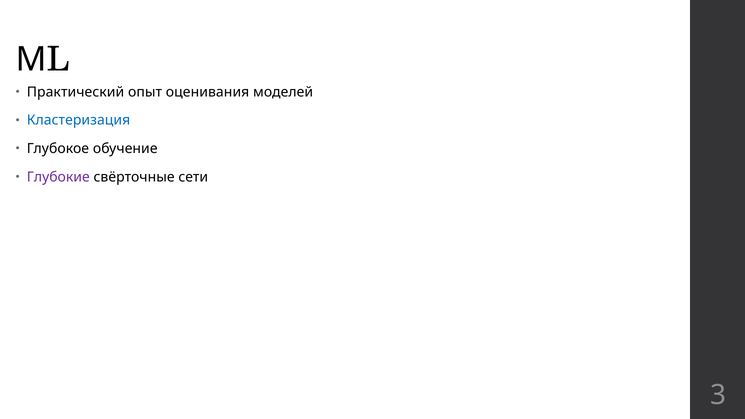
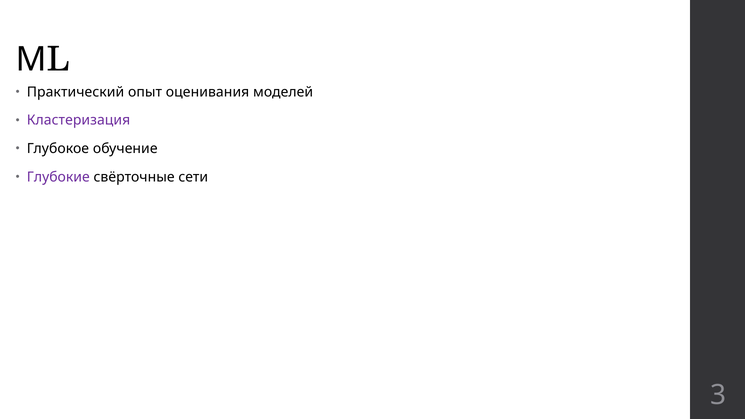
Кластеризация colour: blue -> purple
